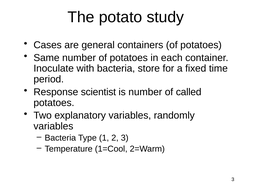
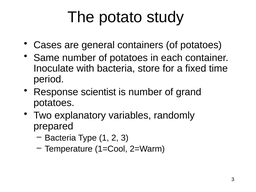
called: called -> grand
variables at (53, 126): variables -> prepared
